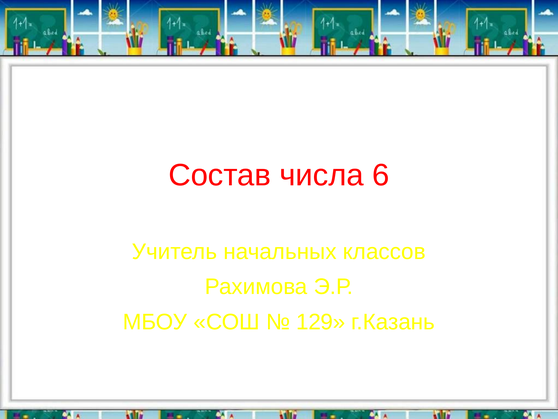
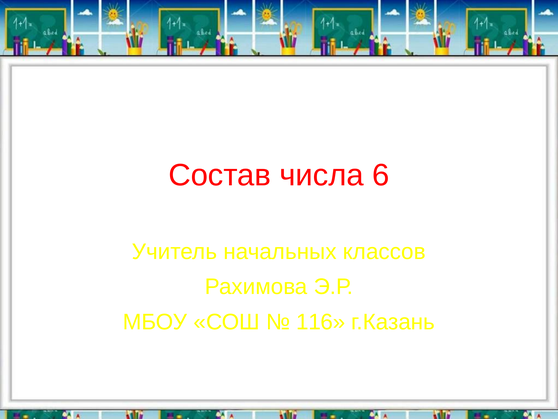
129: 129 -> 116
